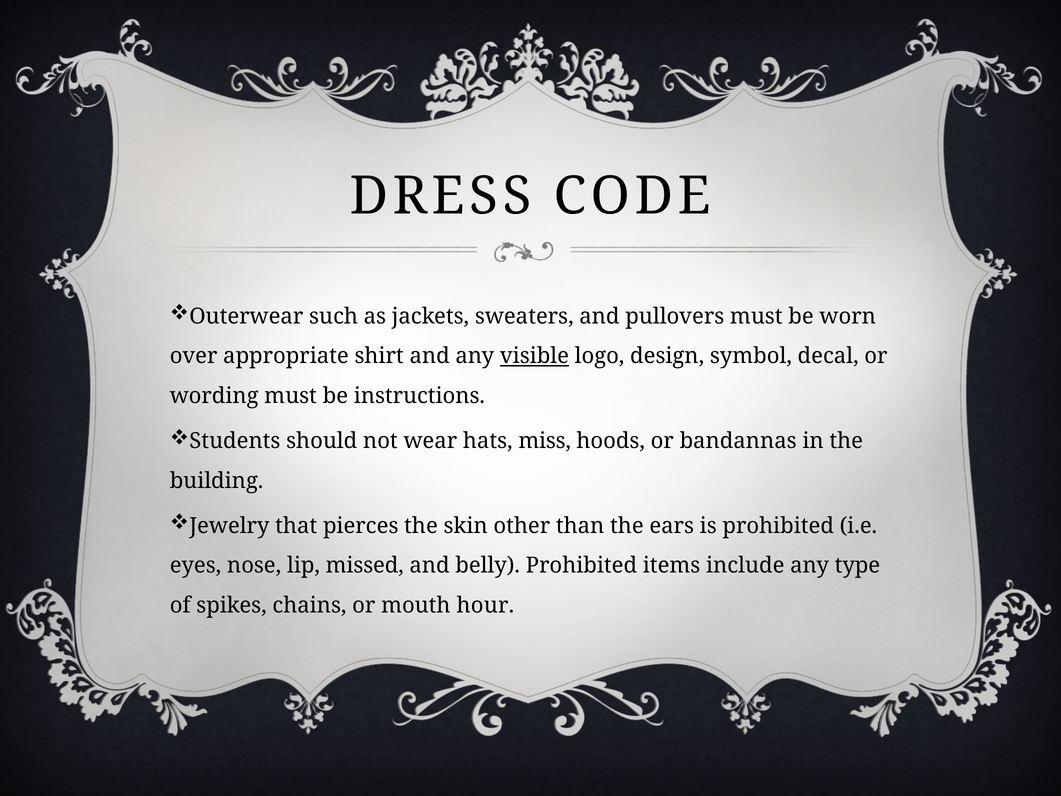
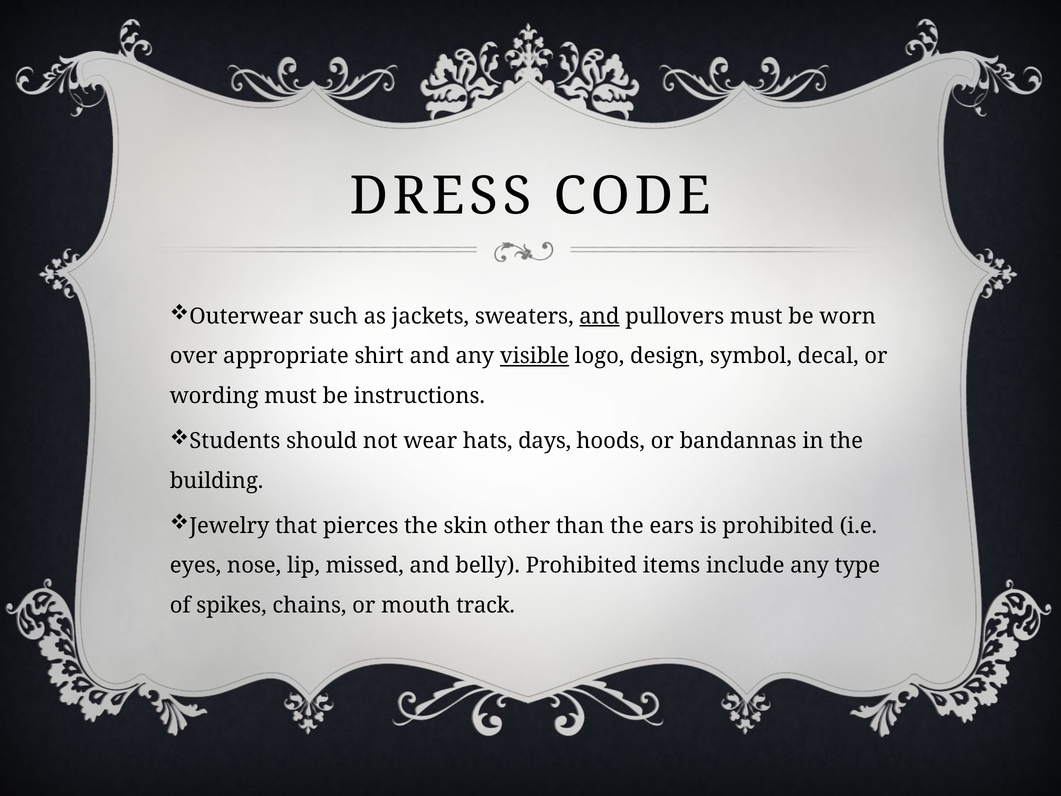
and at (599, 316) underline: none -> present
miss: miss -> days
hour: hour -> track
